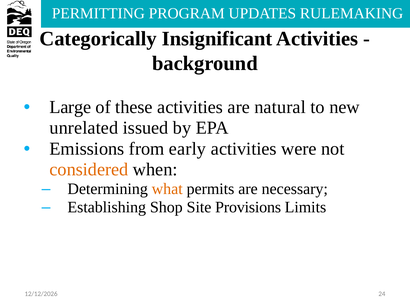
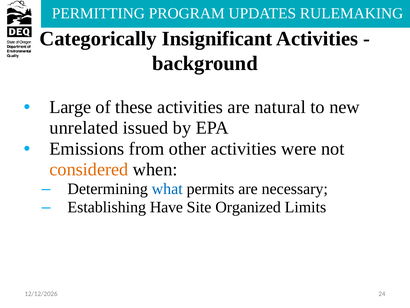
early: early -> other
what colour: orange -> blue
Shop: Shop -> Have
Provisions: Provisions -> Organized
